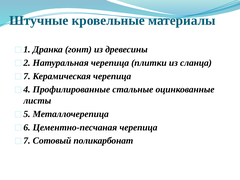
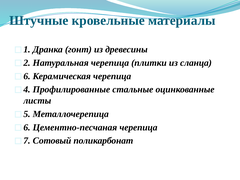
7 at (27, 76): 7 -> 6
